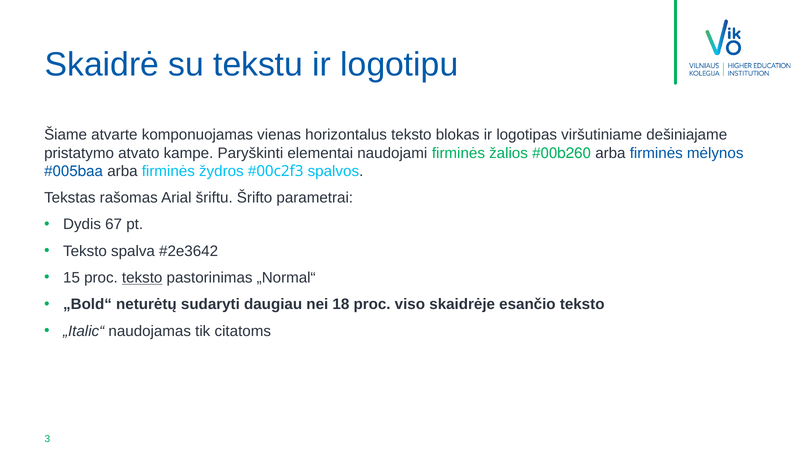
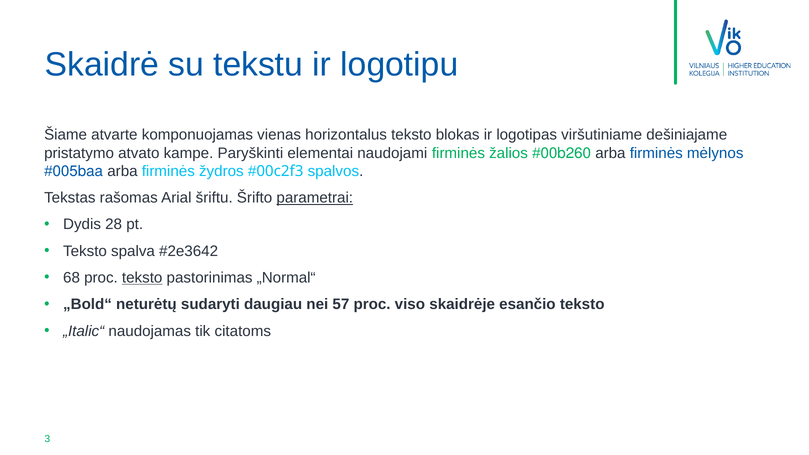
parametrai underline: none -> present
67: 67 -> 28
15: 15 -> 68
18: 18 -> 57
